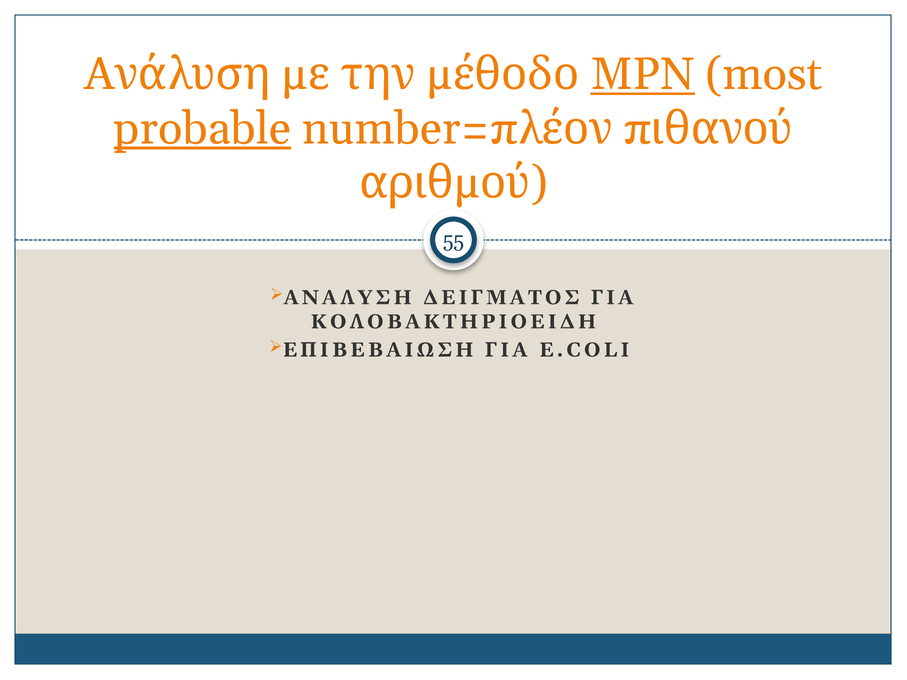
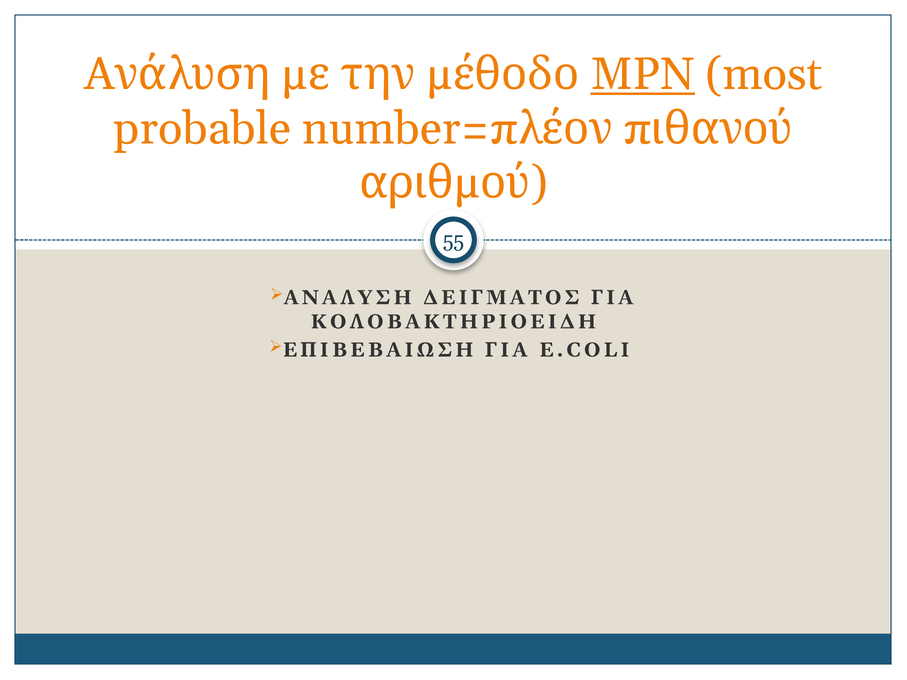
probable underline: present -> none
